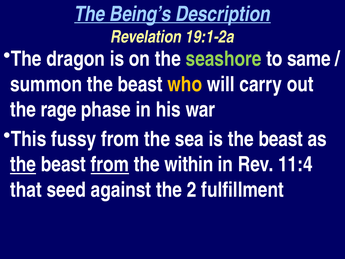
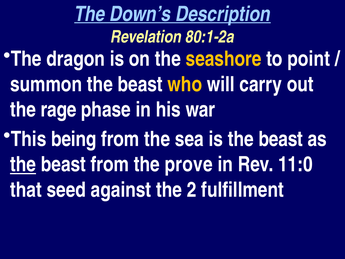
Being’s: Being’s -> Down’s
19:1-2a: 19:1-2a -> 80:1-2a
seashore colour: light green -> yellow
same: same -> point
fussy: fussy -> being
from at (110, 164) underline: present -> none
within: within -> prove
11:4: 11:4 -> 11:0
